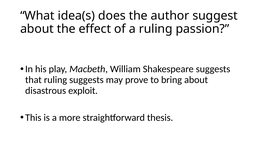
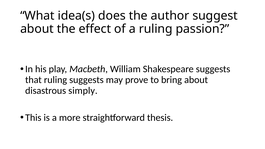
exploit: exploit -> simply
